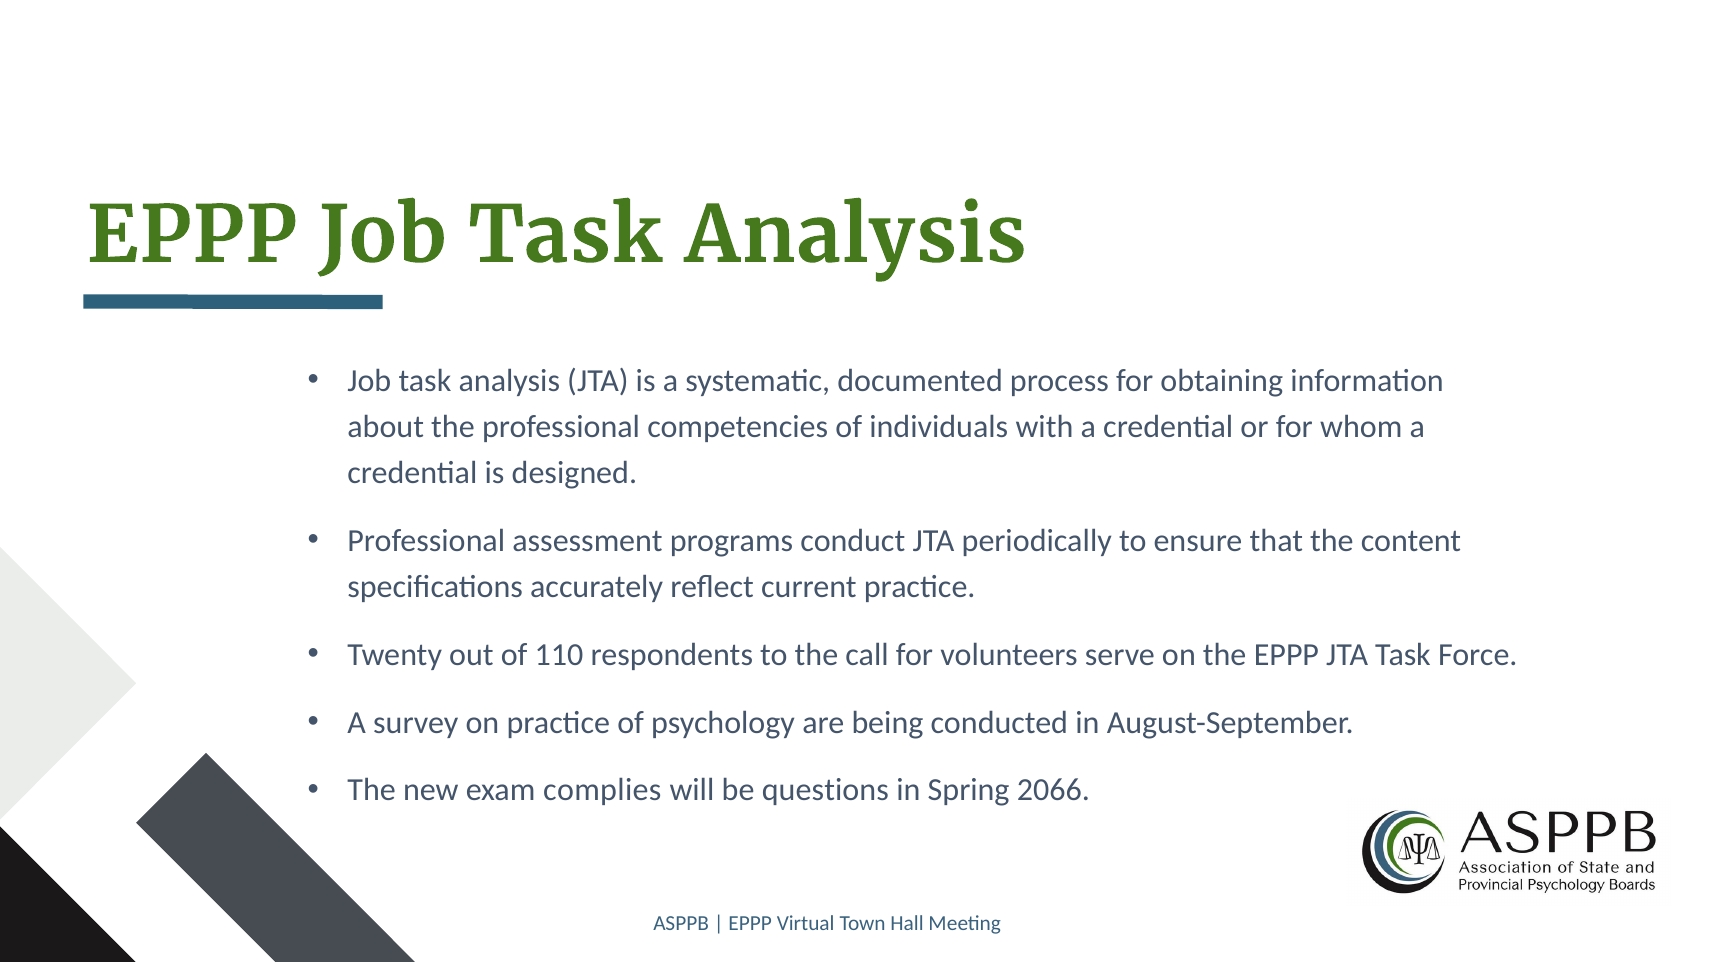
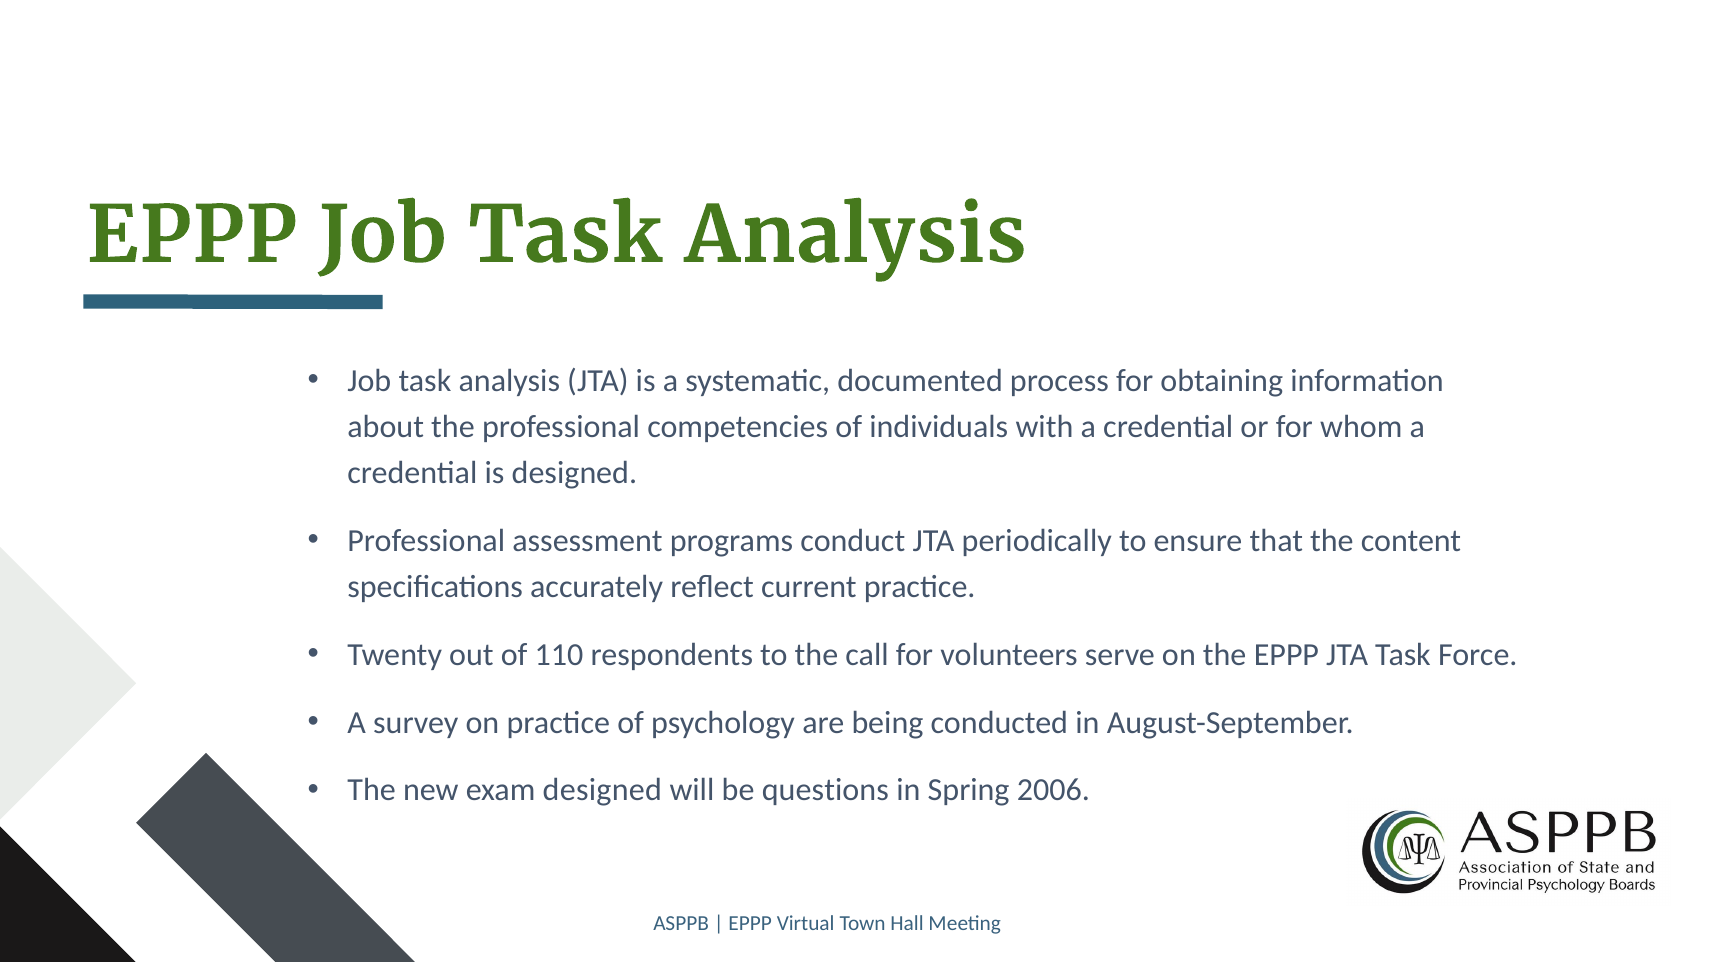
exam complies: complies -> designed
2066: 2066 -> 2006
